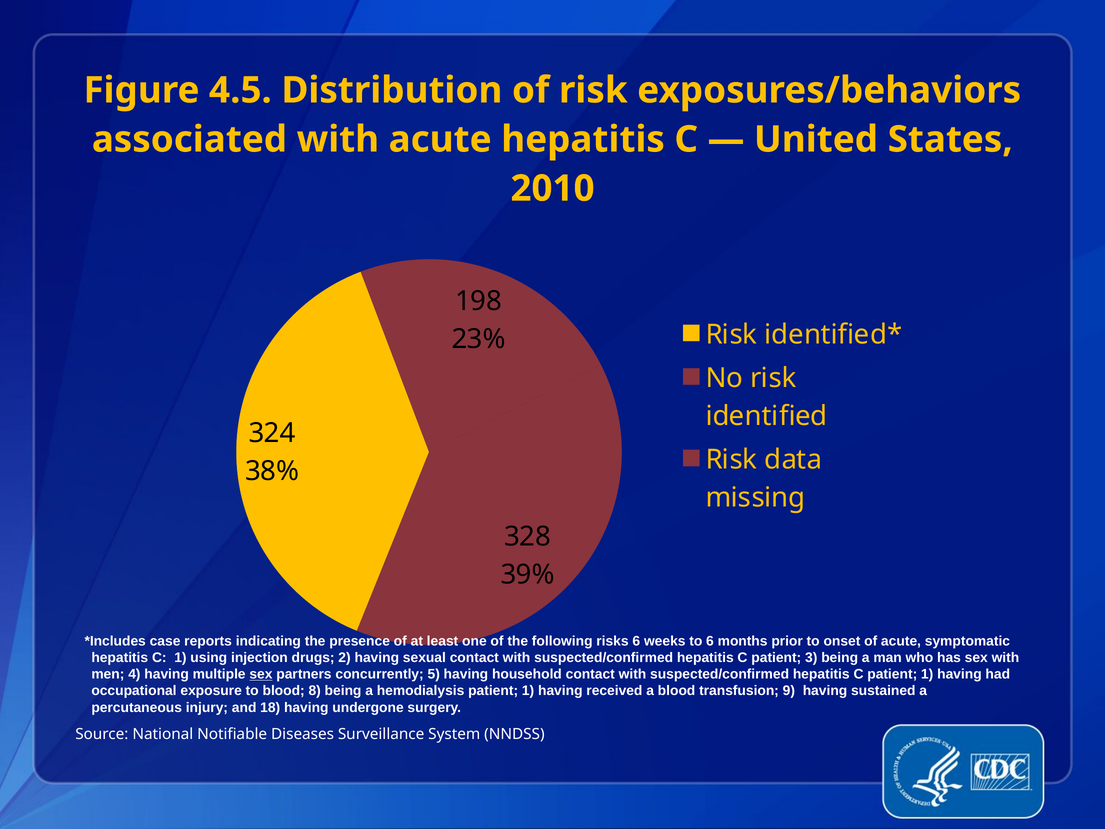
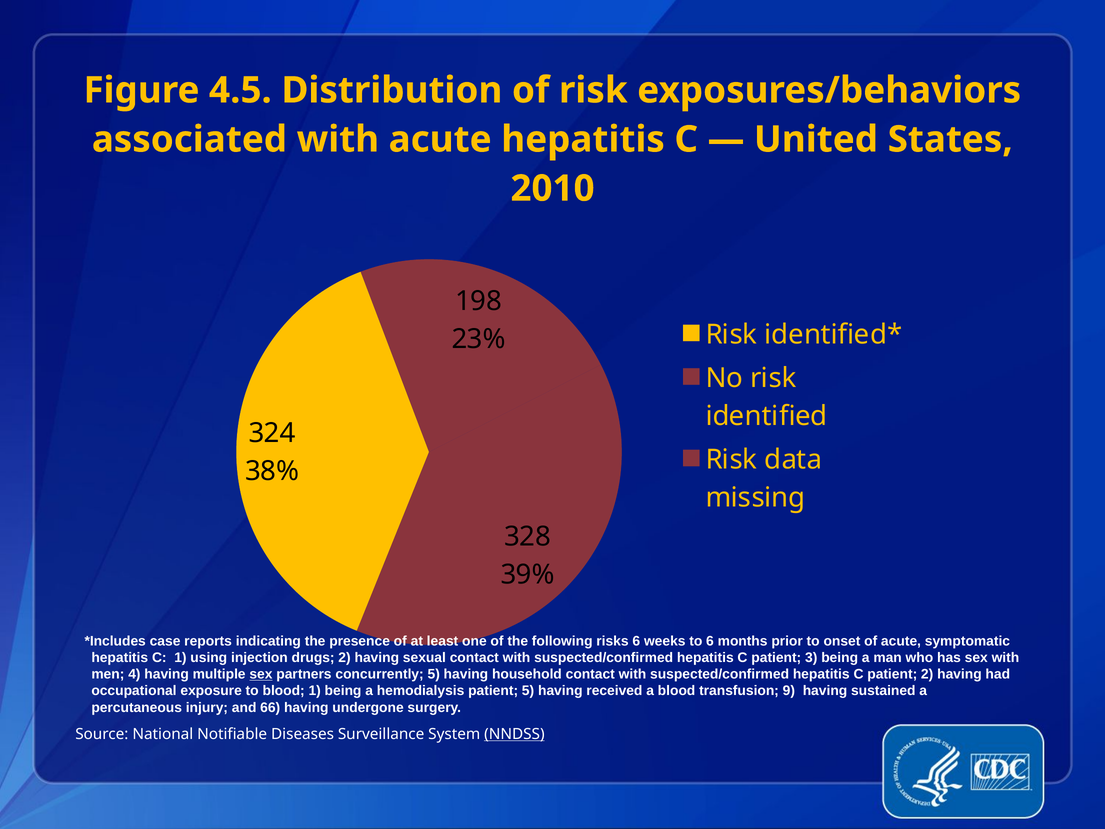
C patient 1: 1 -> 2
blood 8: 8 -> 1
hemodialysis patient 1: 1 -> 5
18: 18 -> 66
NNDSS underline: none -> present
